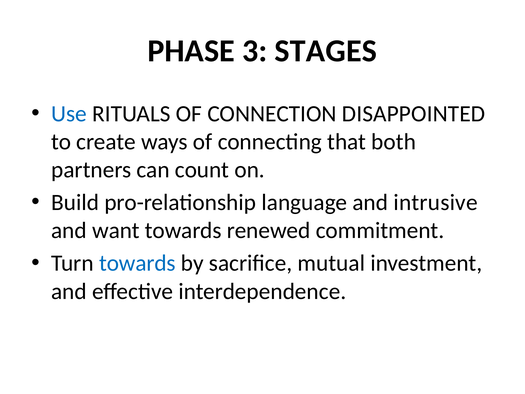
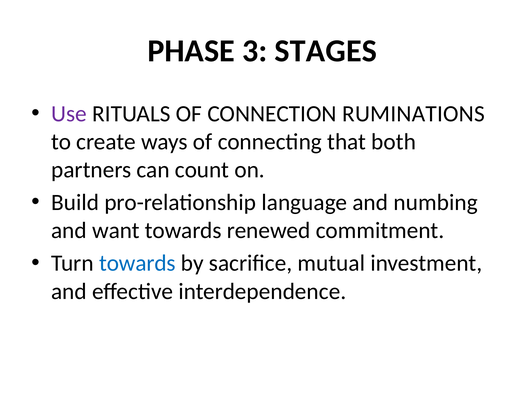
Use colour: blue -> purple
DISAPPOINTED: DISAPPOINTED -> RUMINATIONS
intrusive: intrusive -> numbing
